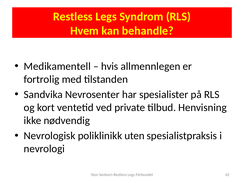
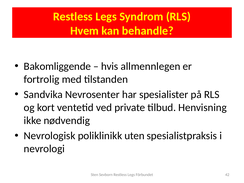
Medikamentell: Medikamentell -> Bakomliggende
